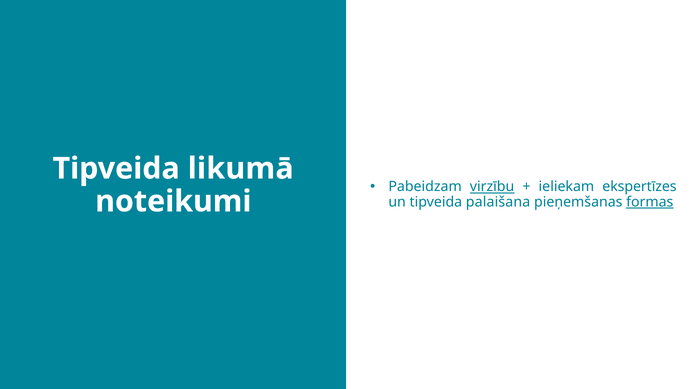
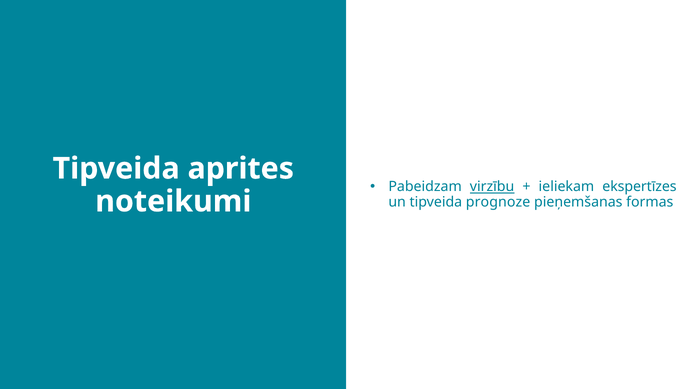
likumā: likumā -> aprites
palaišana: palaišana -> prognoze
formas underline: present -> none
